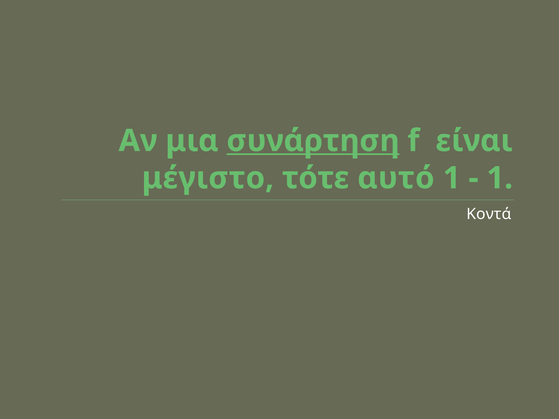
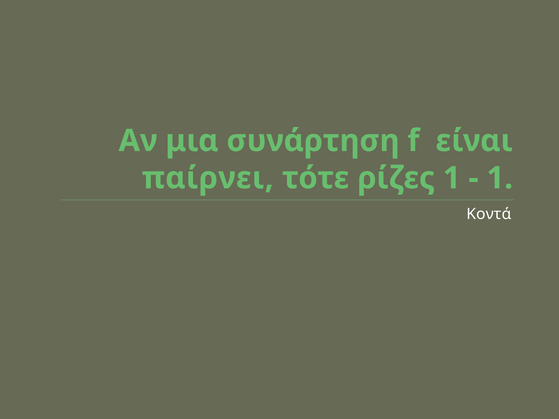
συνάρτηση underline: present -> none
μέγιστο: μέγιστο -> παίρνει
αυτό: αυτό -> ρίζες
